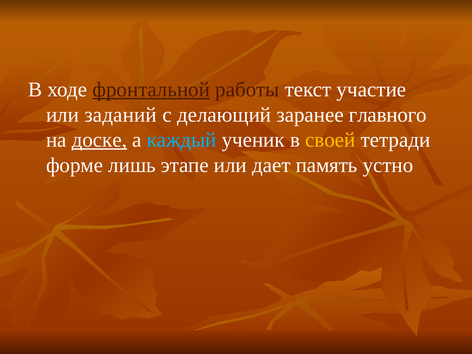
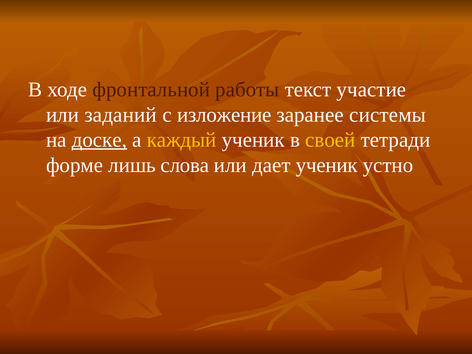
фронтальной underline: present -> none
делающий: делающий -> изложение
главного: главного -> системы
каждый colour: light blue -> yellow
этапе: этапе -> слова
дает память: память -> ученик
